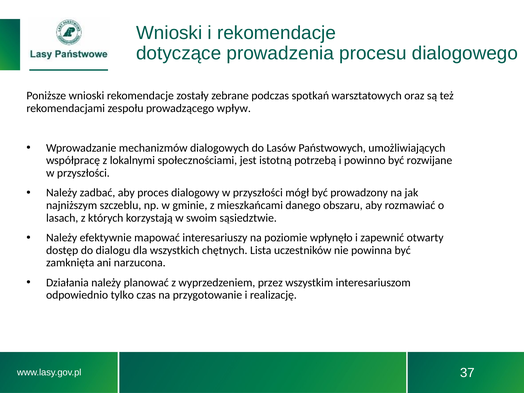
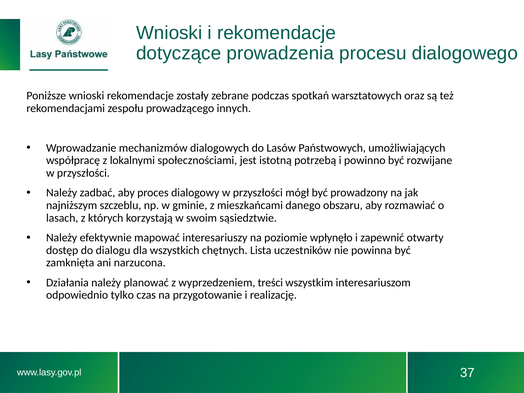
wpływ: wpływ -> innych
przez: przez -> treści
